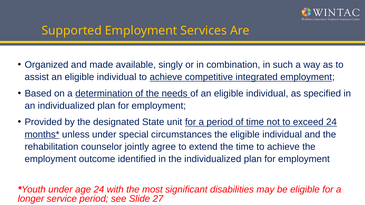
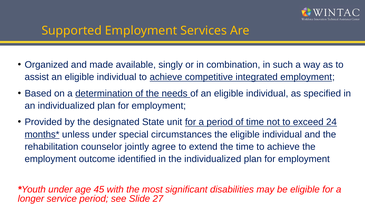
age 24: 24 -> 45
